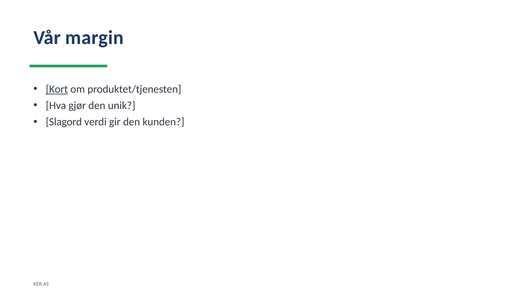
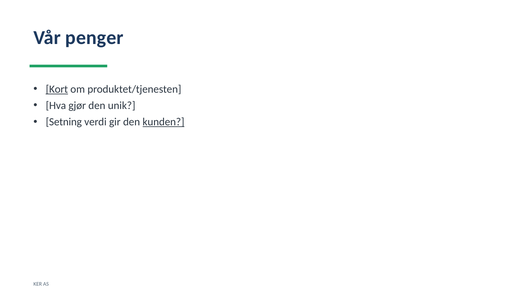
margin: margin -> penger
Slagord: Slagord -> Setning
kunden underline: none -> present
